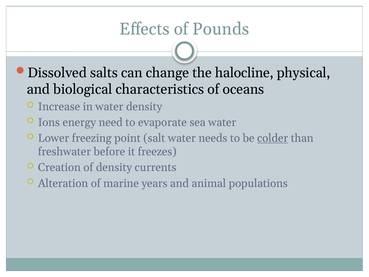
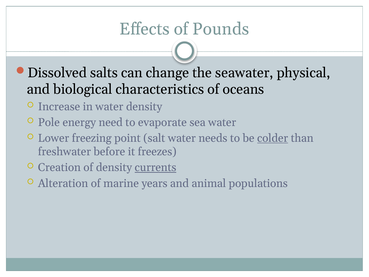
halocline: halocline -> seawater
Ions: Ions -> Pole
currents underline: none -> present
